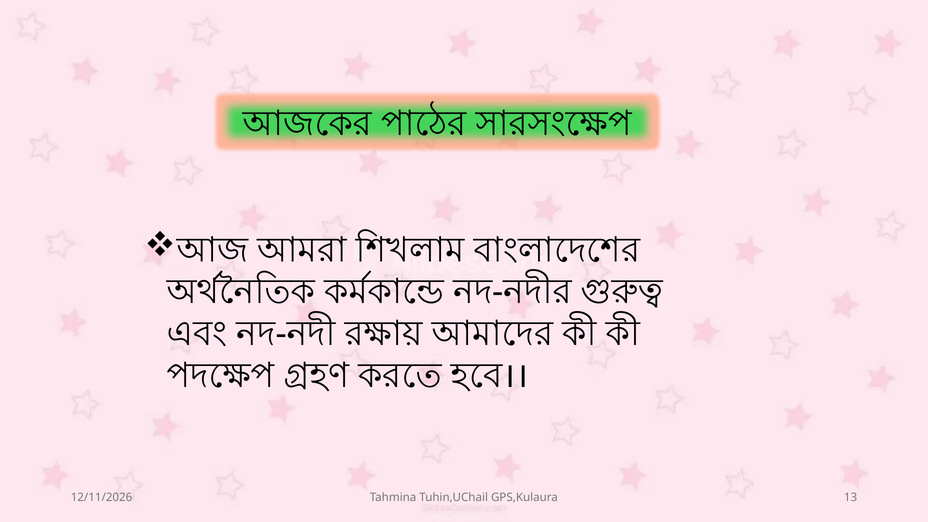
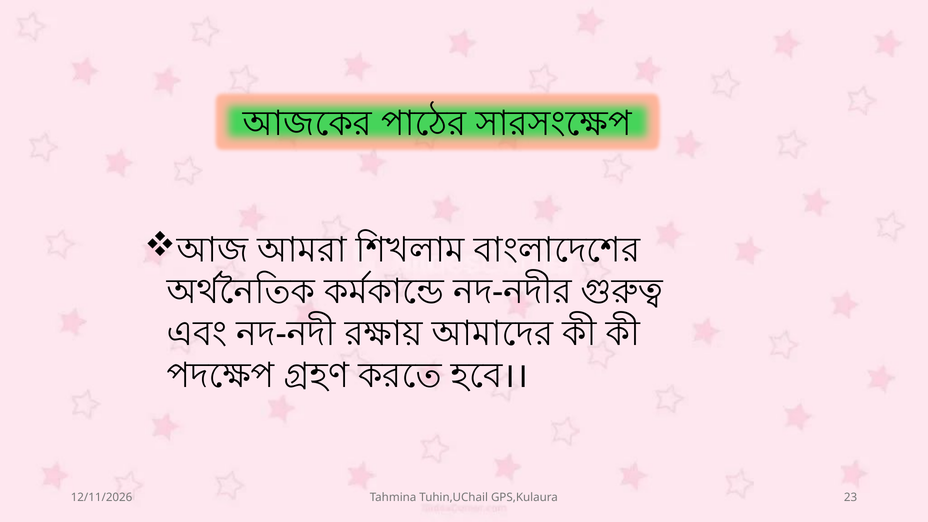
13: 13 -> 23
